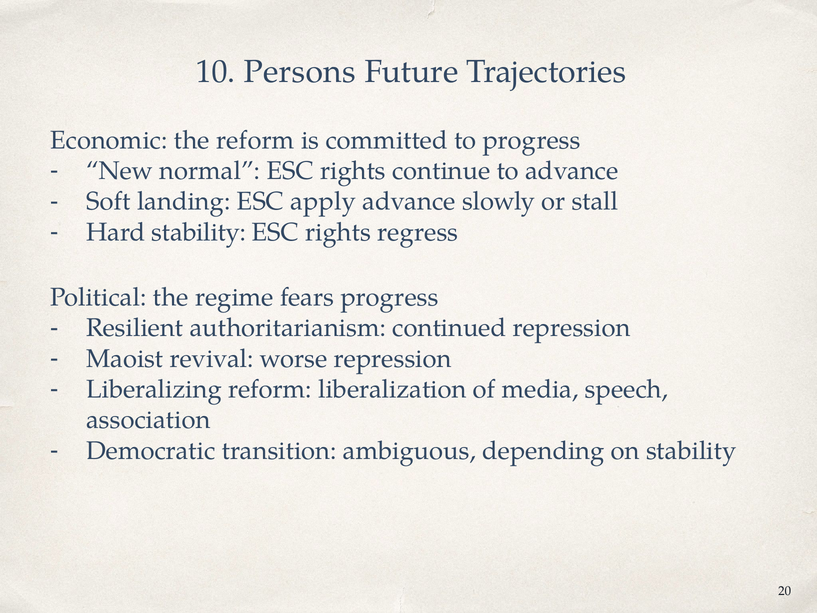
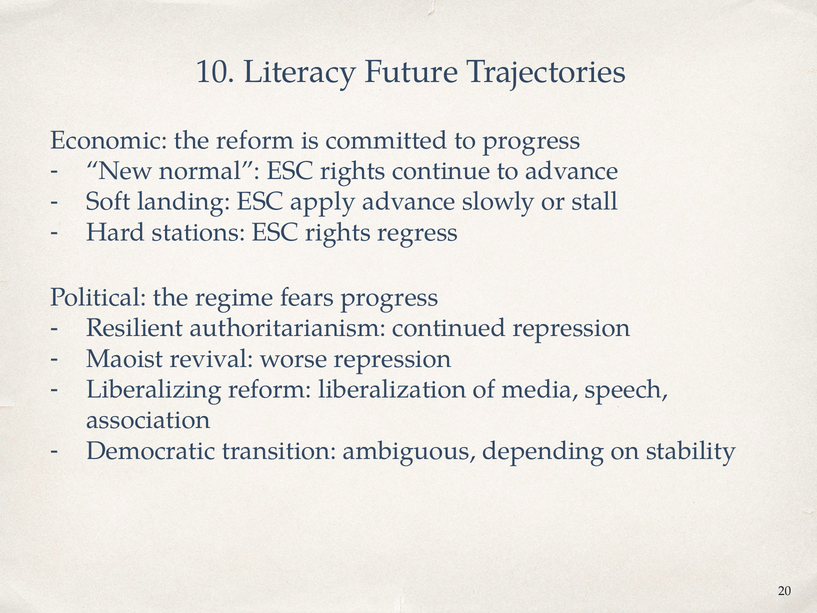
Persons: Persons -> Literacy
Hard stability: stability -> stations
